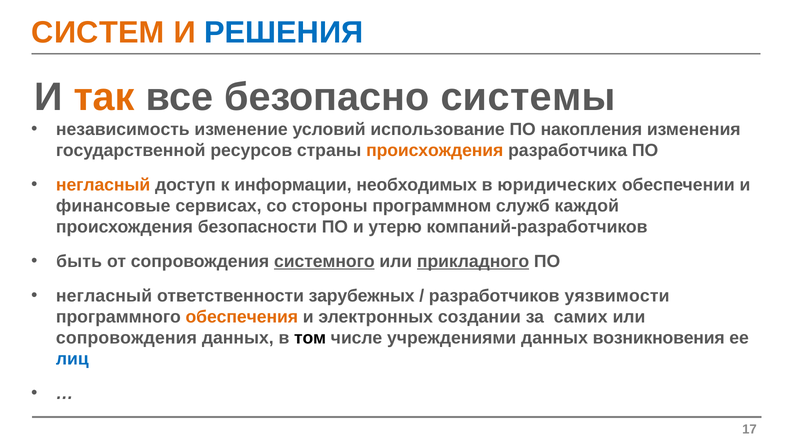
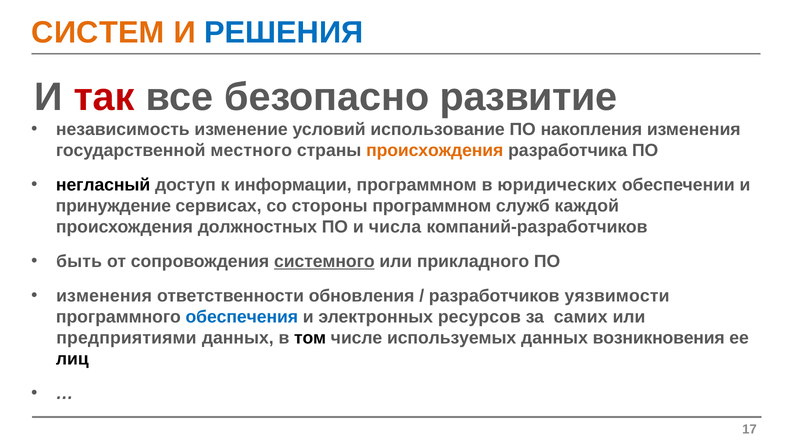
так colour: orange -> red
системы: системы -> развитие
ресурсов: ресурсов -> местного
негласный at (103, 185) colour: orange -> black
информации необходимых: необходимых -> программном
финансовые: финансовые -> принуждение
безопасности: безопасности -> должностных
утерю: утерю -> числа
прикладного underline: present -> none
негласный at (104, 295): негласный -> изменения
зарубежных: зарубежных -> обновления
обеспечения colour: orange -> blue
создании: создании -> ресурсов
сопровождения at (126, 338): сопровождения -> предприятиями
учреждениями: учреждениями -> используемых
лиц colour: blue -> black
